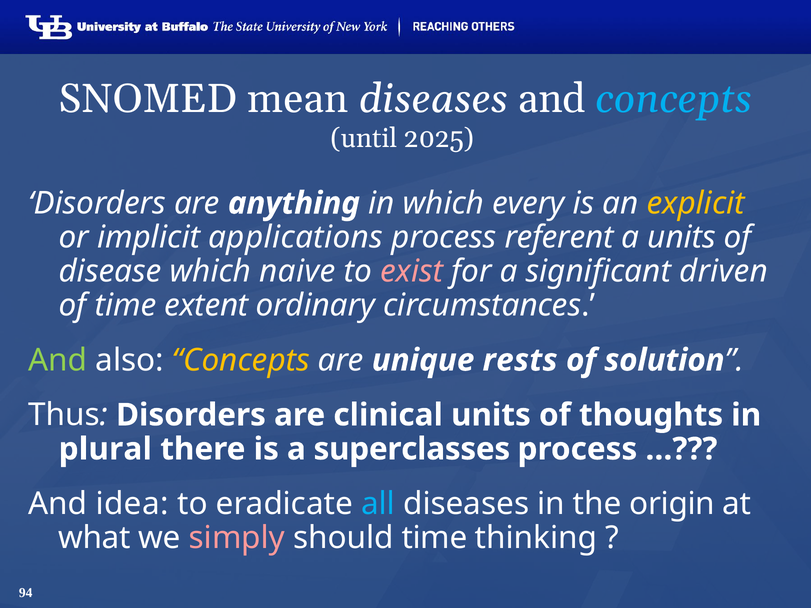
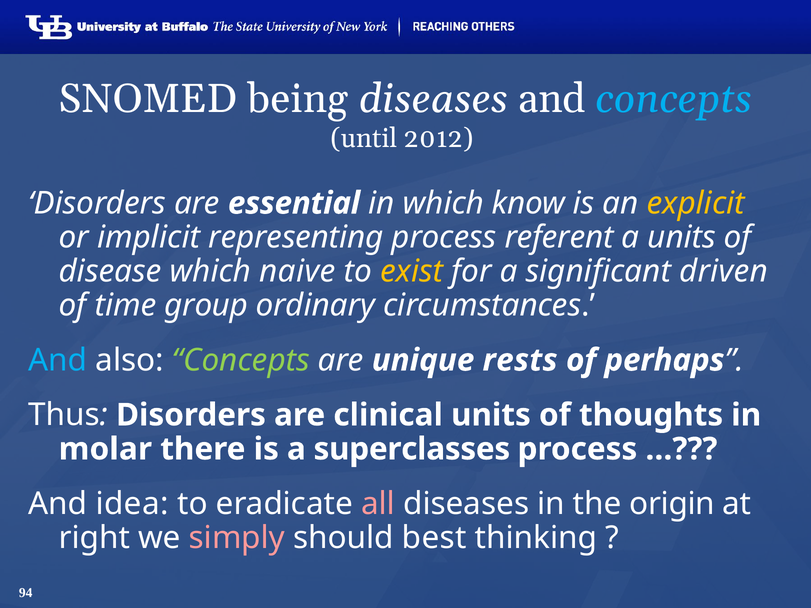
mean: mean -> being
2025: 2025 -> 2012
anything: anything -> essential
every: every -> know
applications: applications -> representing
exist colour: pink -> yellow
extent: extent -> group
And at (58, 360) colour: light green -> light blue
Concepts at (241, 360) colour: yellow -> light green
solution: solution -> perhaps
plural: plural -> molar
all colour: light blue -> pink
what: what -> right
should time: time -> best
